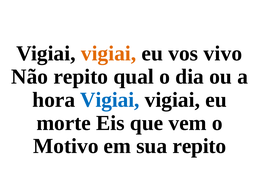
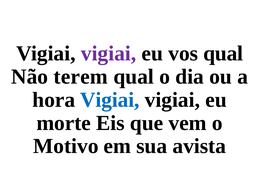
vigiai at (109, 53) colour: orange -> purple
vos vivo: vivo -> qual
Não repito: repito -> terem
sua repito: repito -> avista
